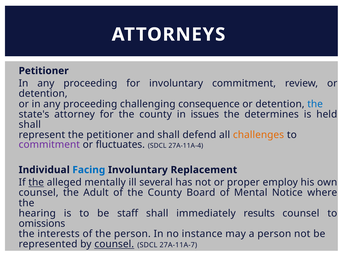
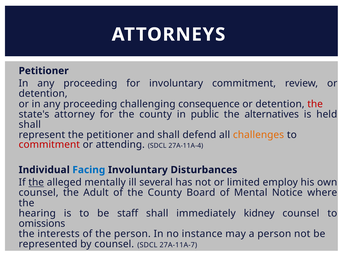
the at (315, 104) colour: blue -> red
issues: issues -> public
determines: determines -> alternatives
commitment at (49, 145) colour: purple -> red
fluctuates: fluctuates -> attending
Replacement: Replacement -> Disturbances
proper: proper -> limited
results: results -> kidney
counsel at (114, 244) underline: present -> none
